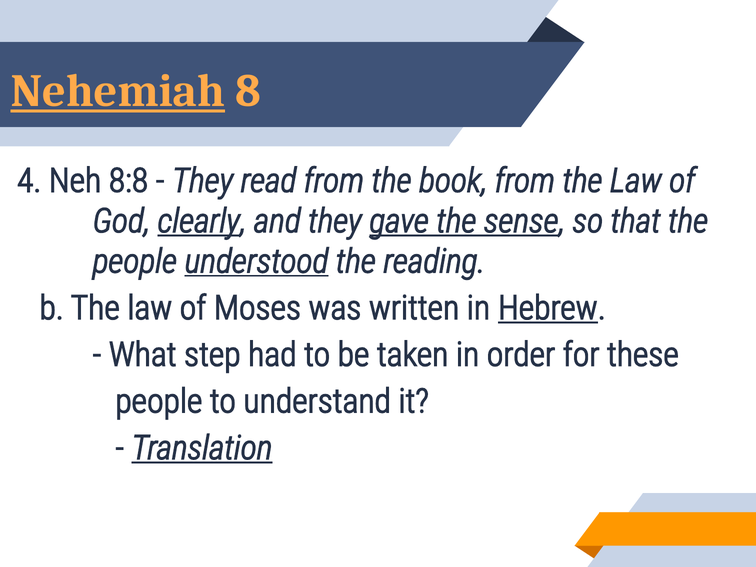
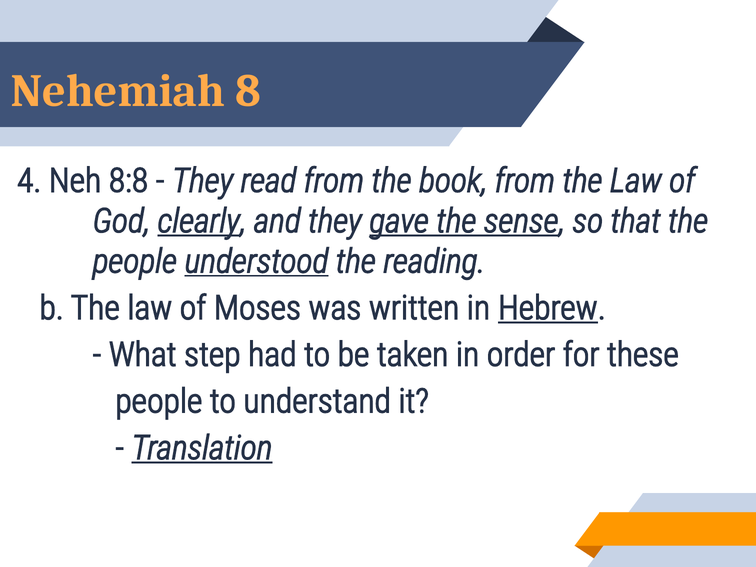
Nehemiah underline: present -> none
